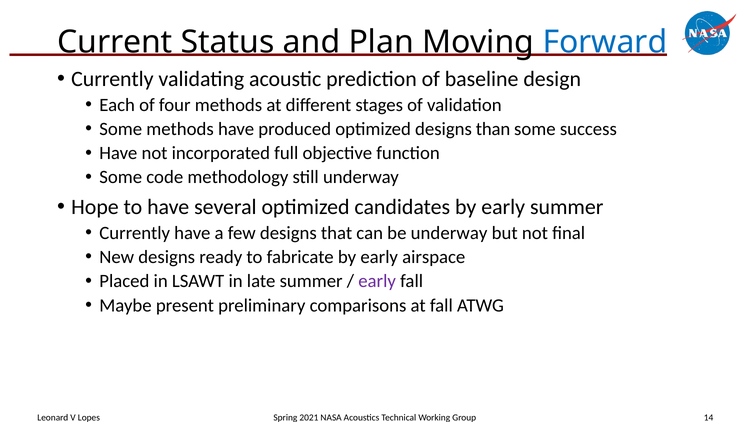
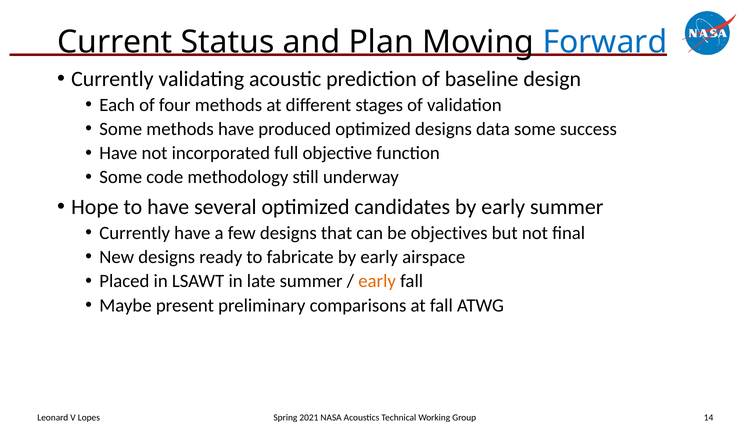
than: than -> data
be underway: underway -> objectives
early at (377, 281) colour: purple -> orange
